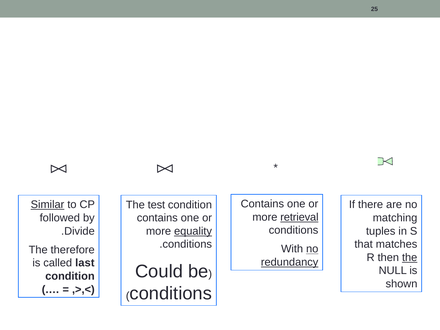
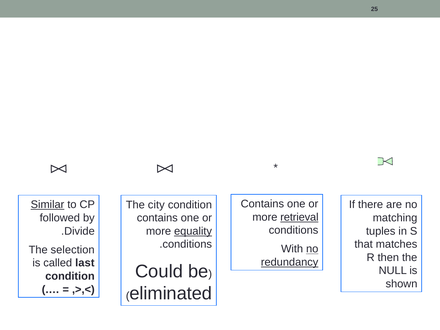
test: test -> city
therefore: therefore -> selection
the at (410, 257) underline: present -> none
conditions at (171, 294): conditions -> eliminated
